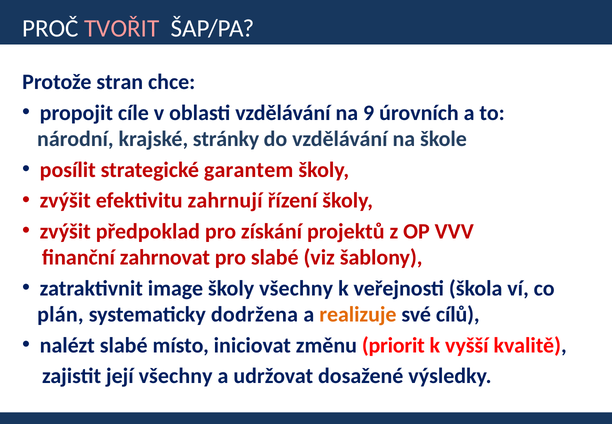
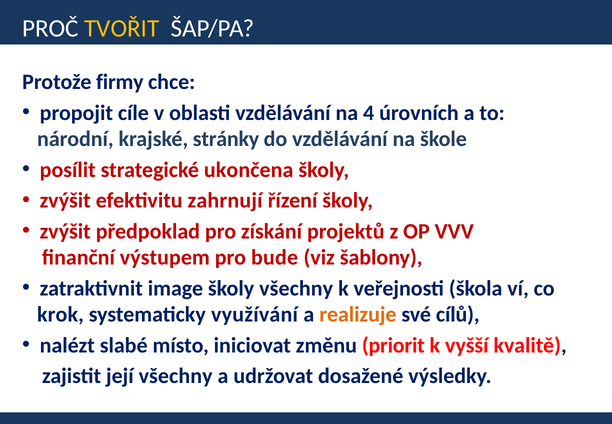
TVOŘIT colour: pink -> yellow
stran: stran -> firmy
9: 9 -> 4
garantem: garantem -> ukončena
zahrnovat: zahrnovat -> výstupem
pro slabé: slabé -> bude
plán: plán -> krok
dodržena: dodržena -> využívání
